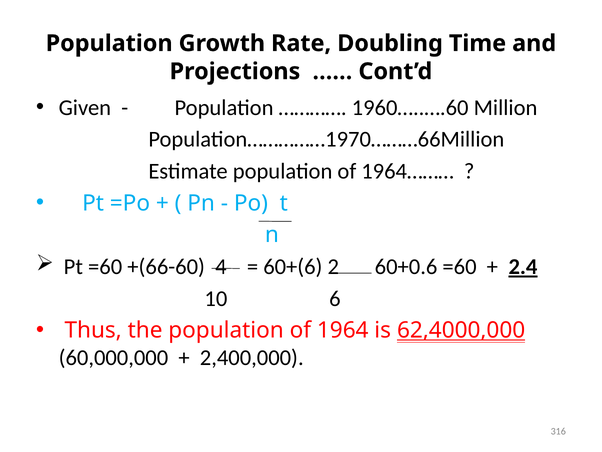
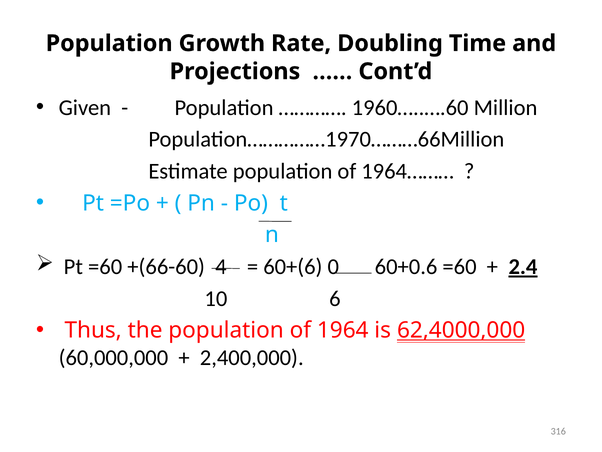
2: 2 -> 0
